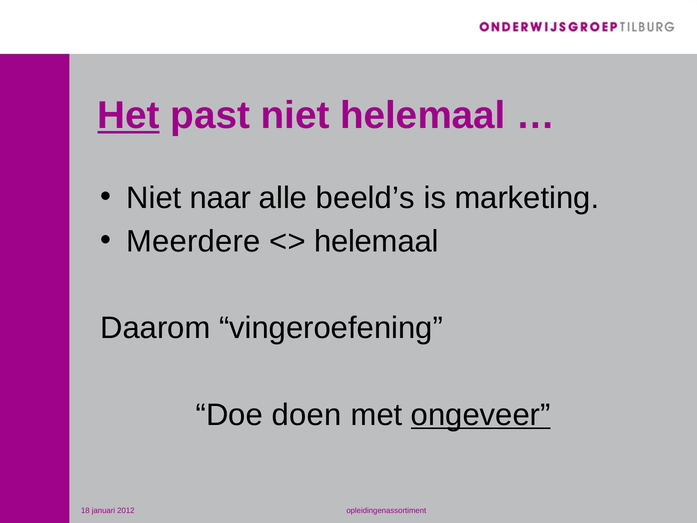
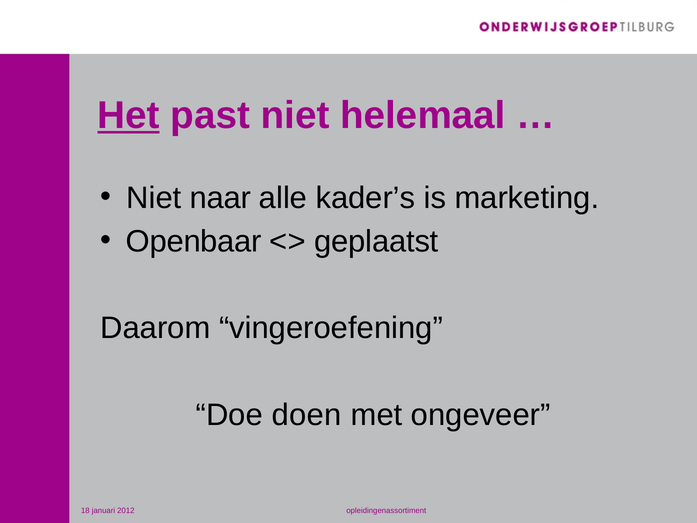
beeld’s: beeld’s -> kader’s
Meerdere: Meerdere -> Openbaar
helemaal at (376, 241): helemaal -> geplaatst
ongeveer underline: present -> none
